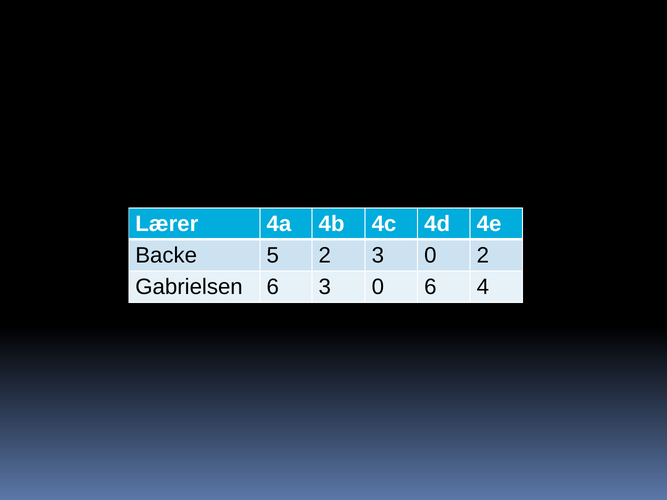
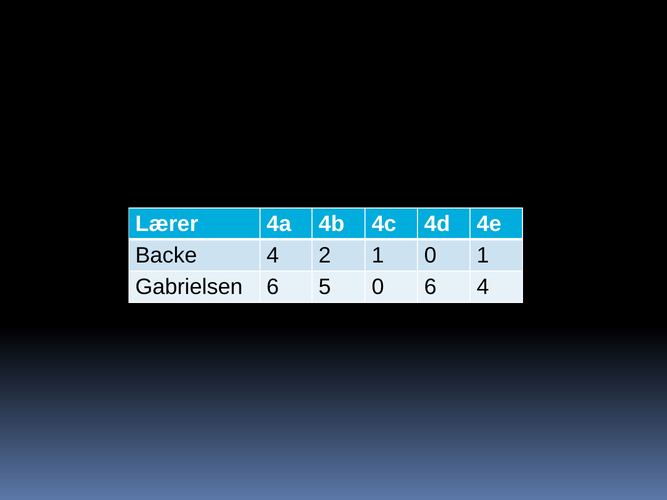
Backe 5: 5 -> 4
2 3: 3 -> 1
0 2: 2 -> 1
6 3: 3 -> 5
